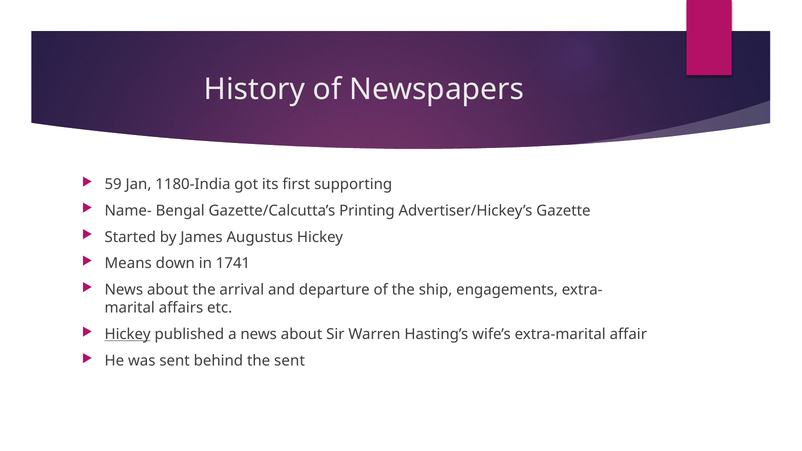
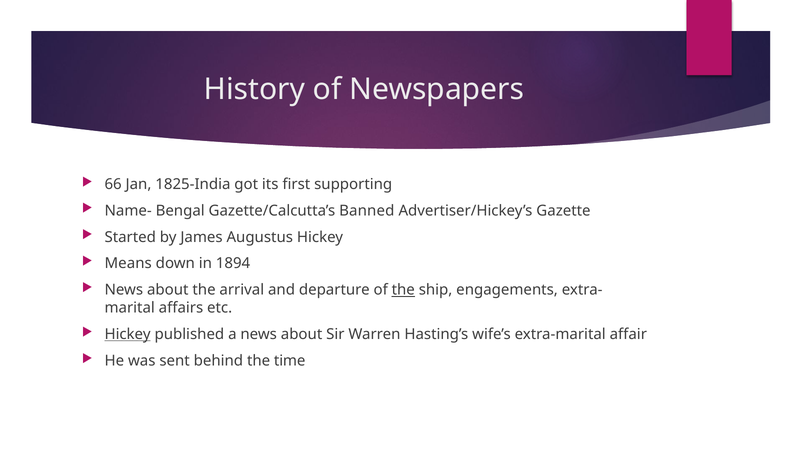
59: 59 -> 66
1180-India: 1180-India -> 1825-India
Printing: Printing -> Banned
1741: 1741 -> 1894
the at (403, 290) underline: none -> present
the sent: sent -> time
